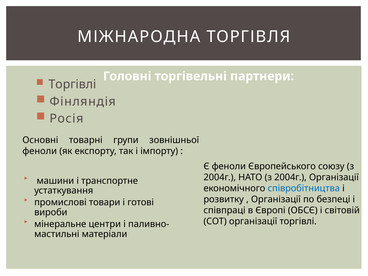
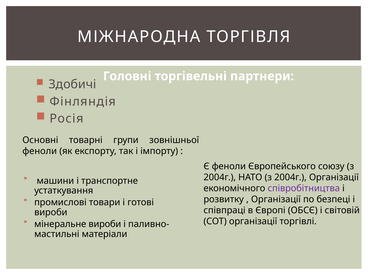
Торгівлі at (72, 84): Торгівлі -> Здобичі
співробітництва colour: blue -> purple
мінеральне центри: центри -> вироби
